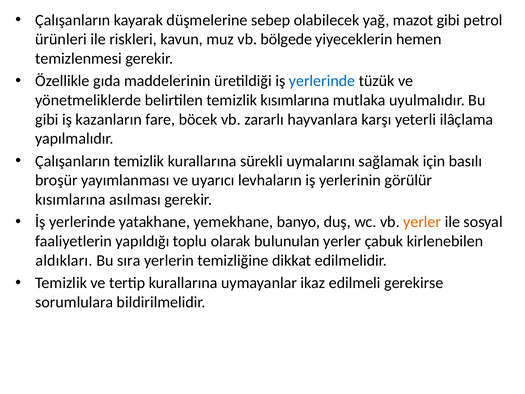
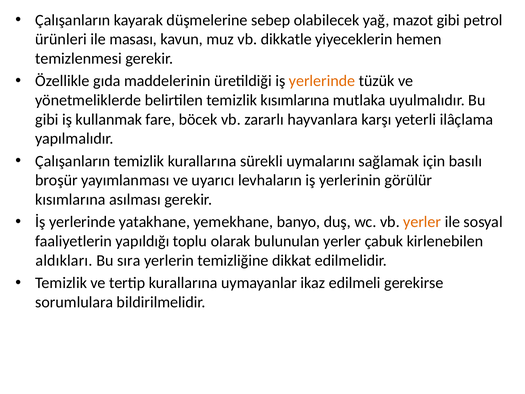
riskleri: riskleri -> masası
bölgede: bölgede -> dikkatle
yerlerinde at (322, 81) colour: blue -> orange
kazanların: kazanların -> kullanmak
